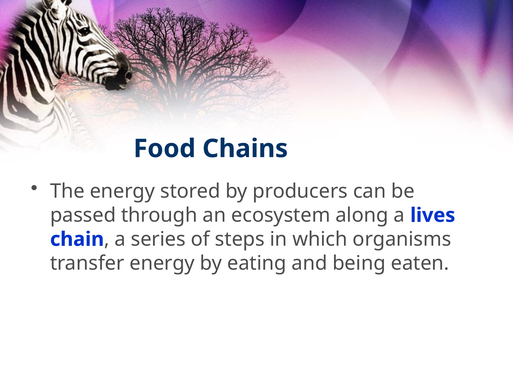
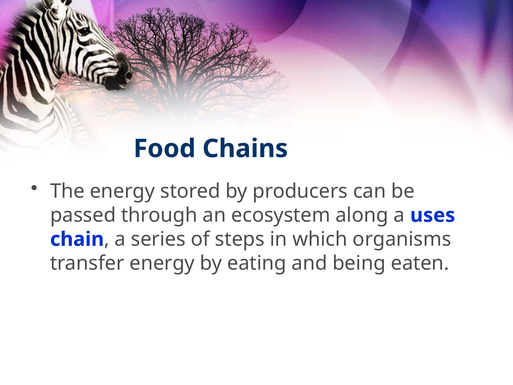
lives: lives -> uses
